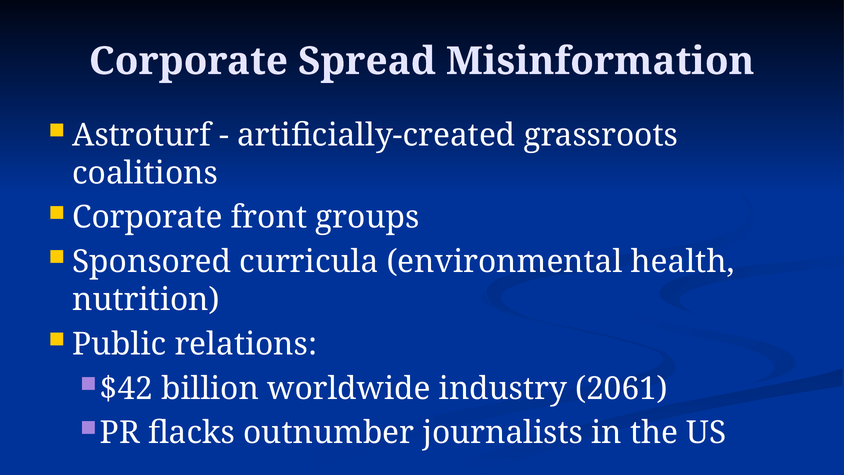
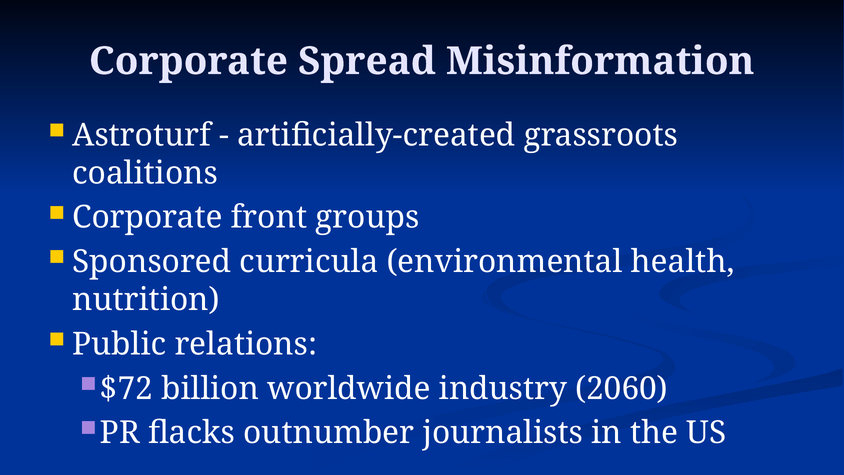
$42: $42 -> $72
2061: 2061 -> 2060
